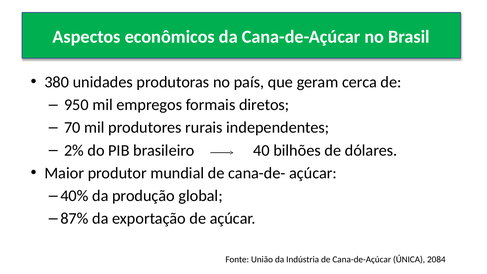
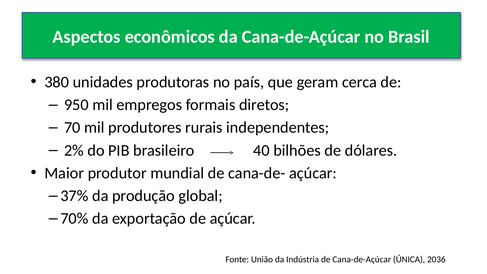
40%: 40% -> 37%
87%: 87% -> 70%
2084: 2084 -> 2036
